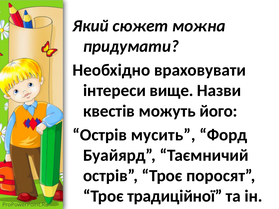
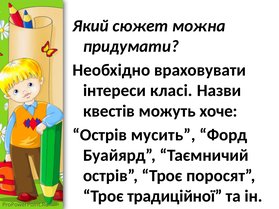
вище: вище -> класі
його: його -> хоче
